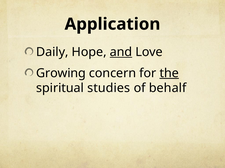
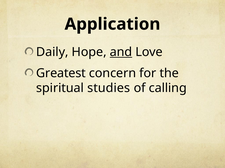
Growing: Growing -> Greatest
the underline: present -> none
behalf: behalf -> calling
